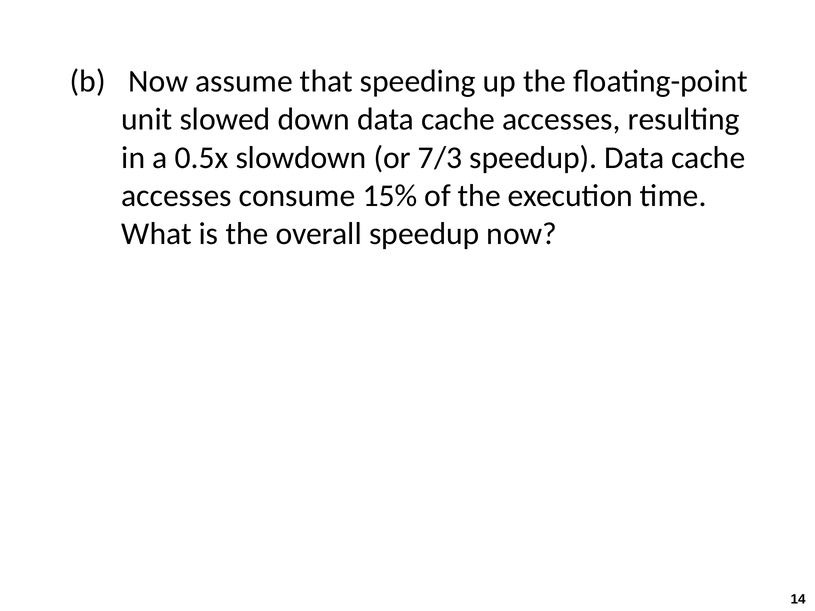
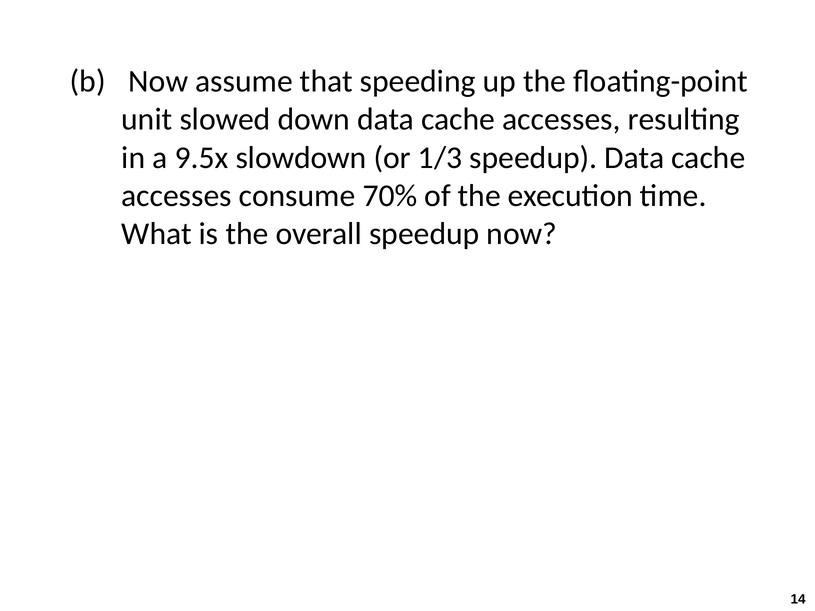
0.5x: 0.5x -> 9.5x
7/3: 7/3 -> 1/3
15%: 15% -> 70%
